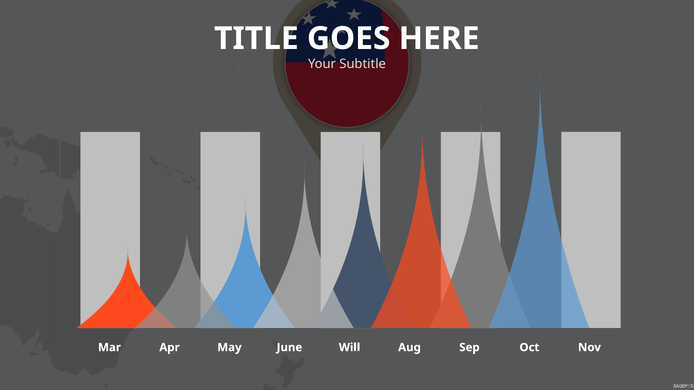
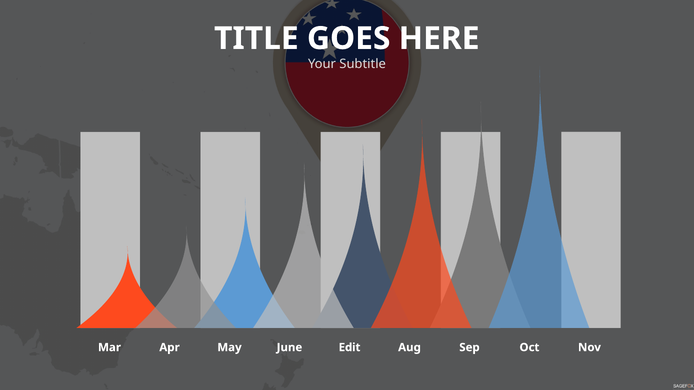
Will: Will -> Edit
